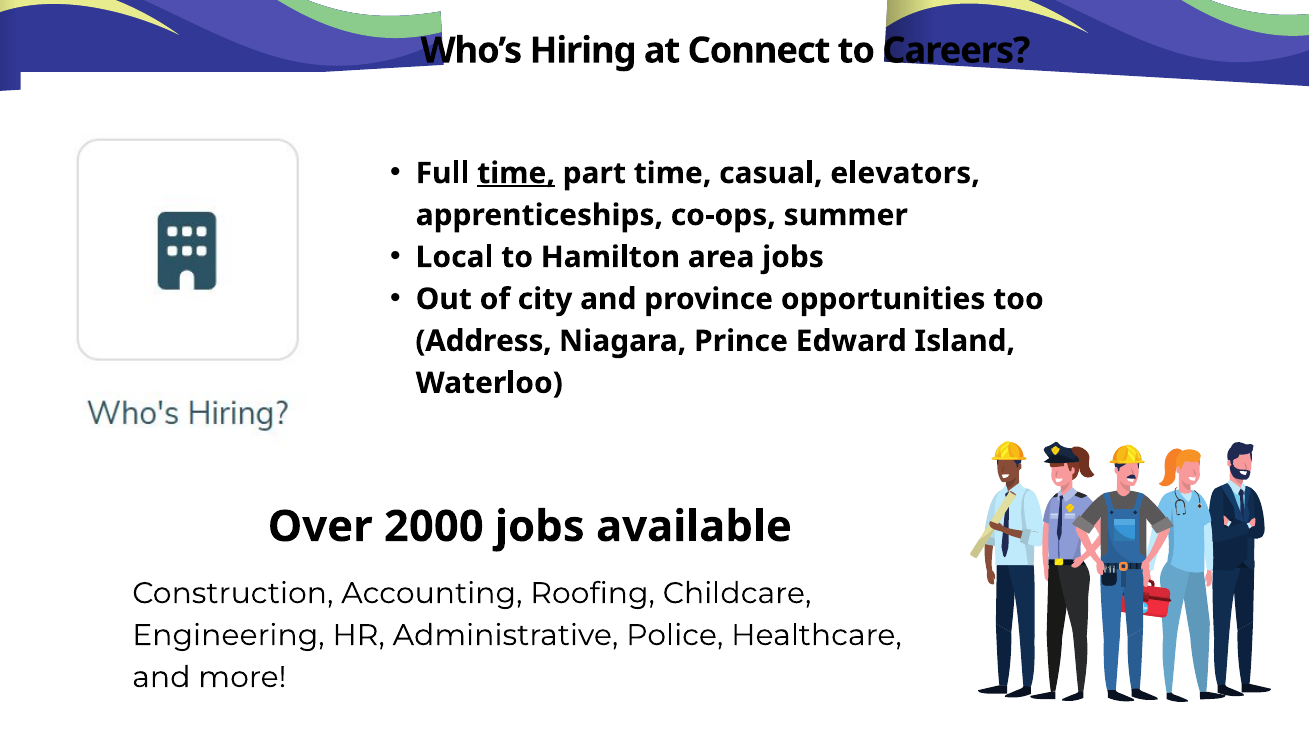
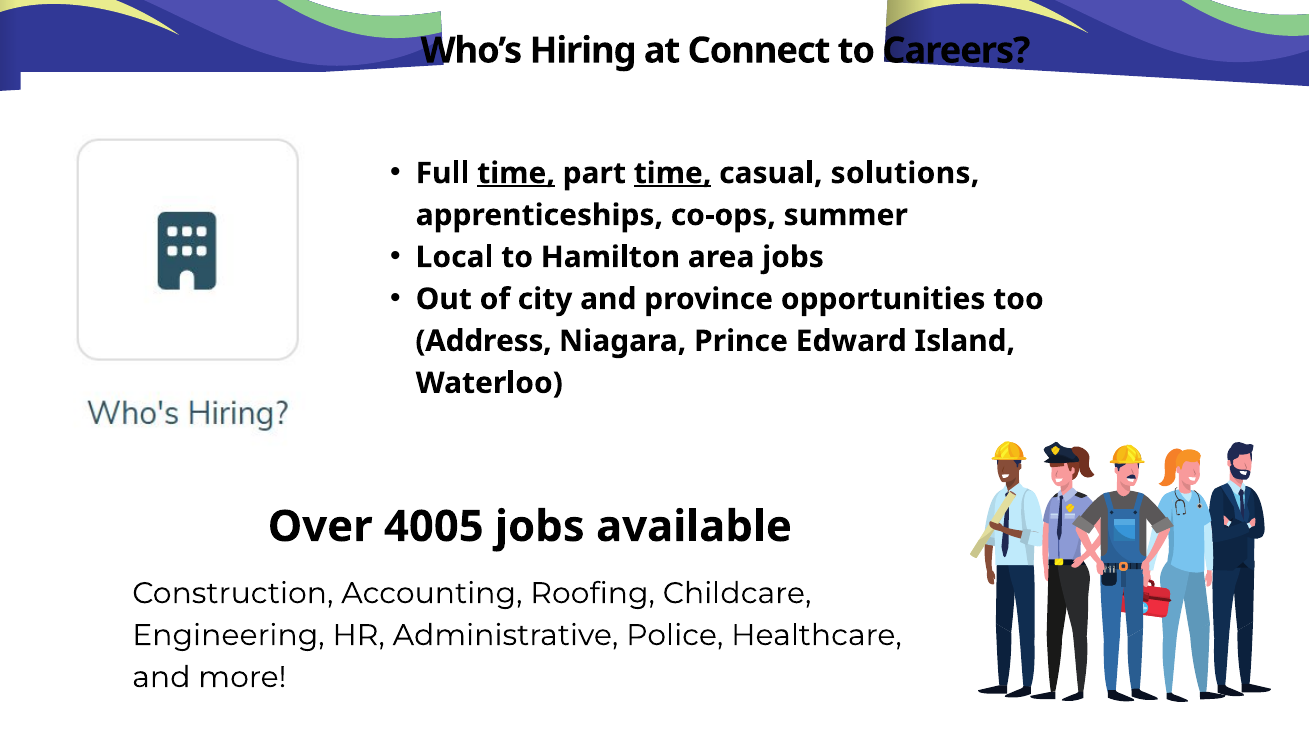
time at (673, 173) underline: none -> present
elevators: elevators -> solutions
2000: 2000 -> 4005
